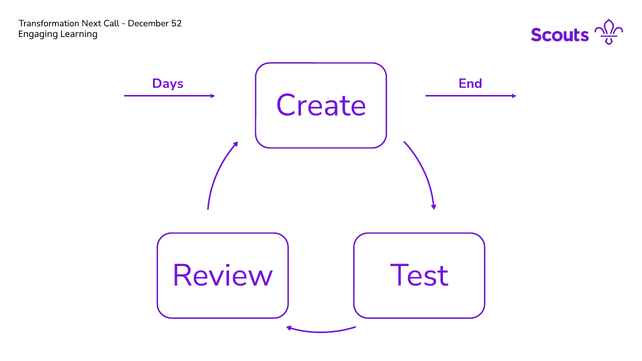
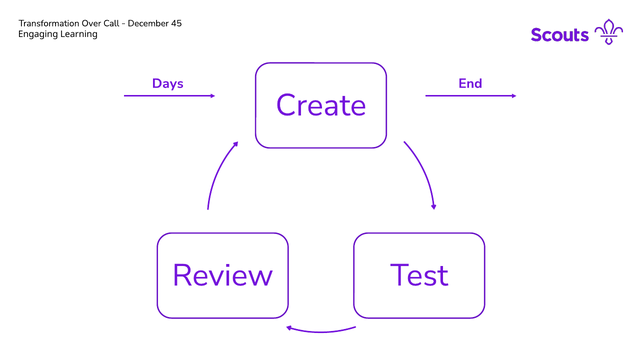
Next: Next -> Over
52: 52 -> 45
